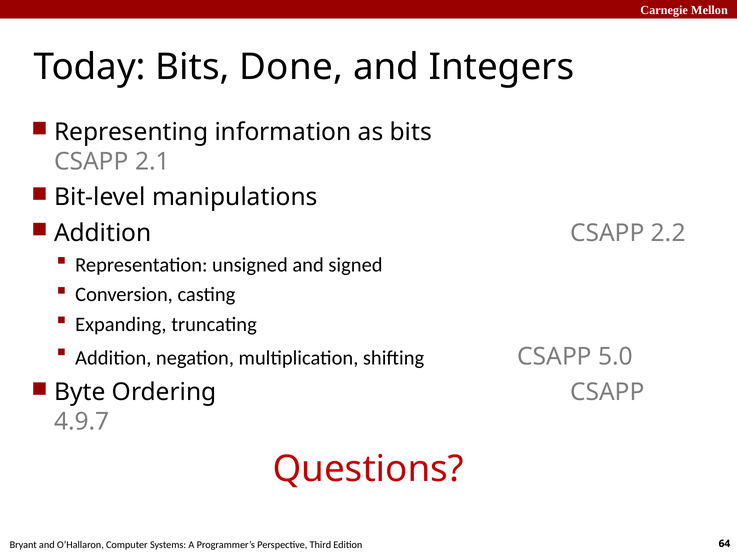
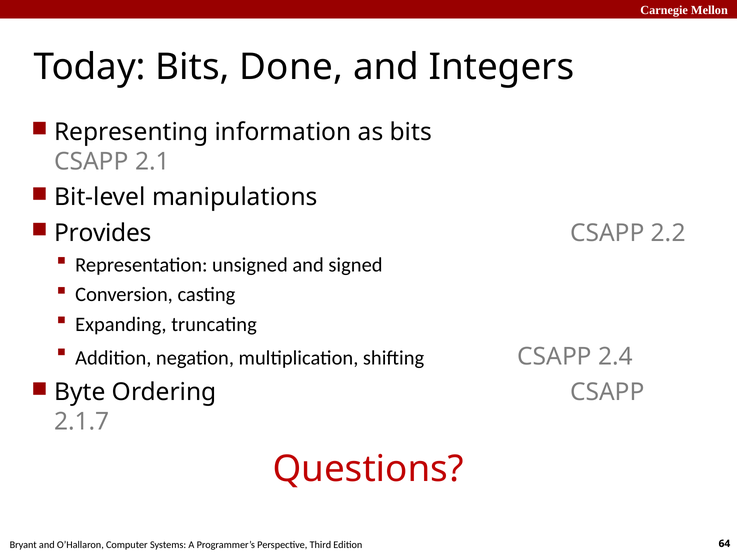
Addition at (103, 233): Addition -> Provides
5.0: 5.0 -> 2.4
4.9.7: 4.9.7 -> 2.1.7
